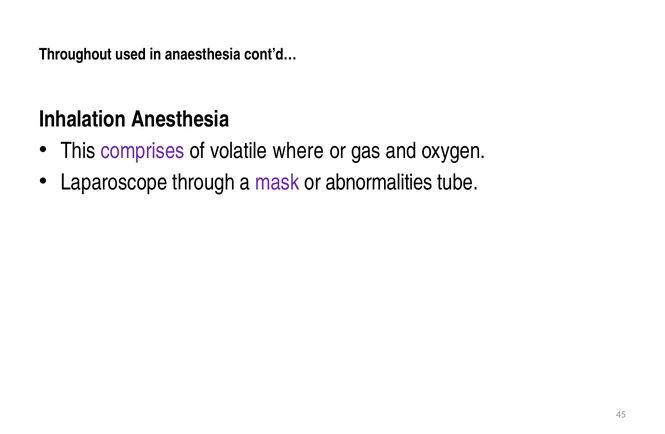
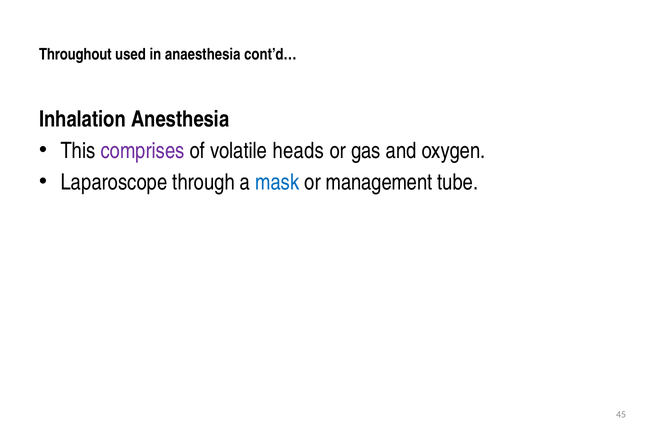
where: where -> heads
mask colour: purple -> blue
abnormalities: abnormalities -> management
